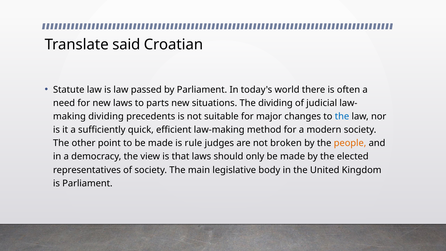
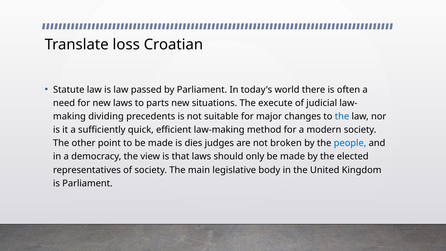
said: said -> loss
The dividing: dividing -> execute
rule: rule -> dies
people colour: orange -> blue
